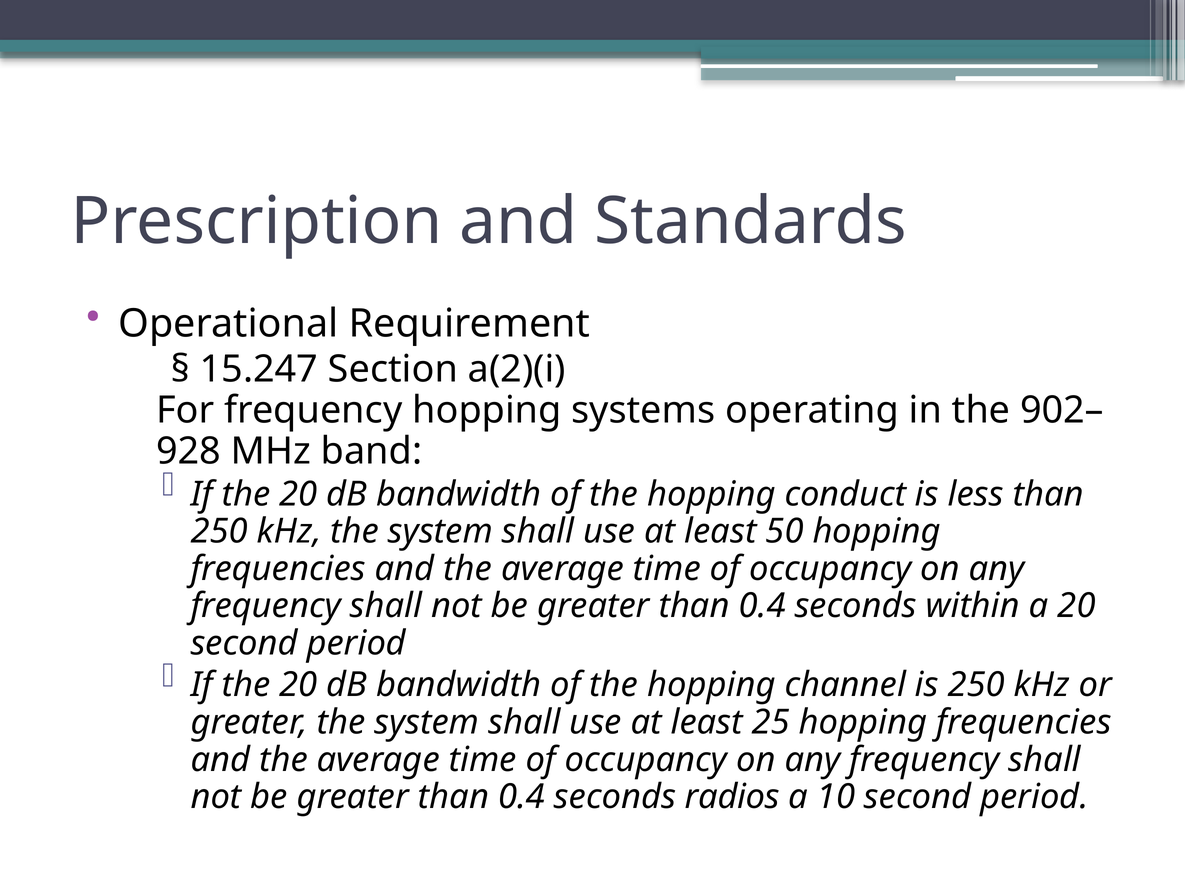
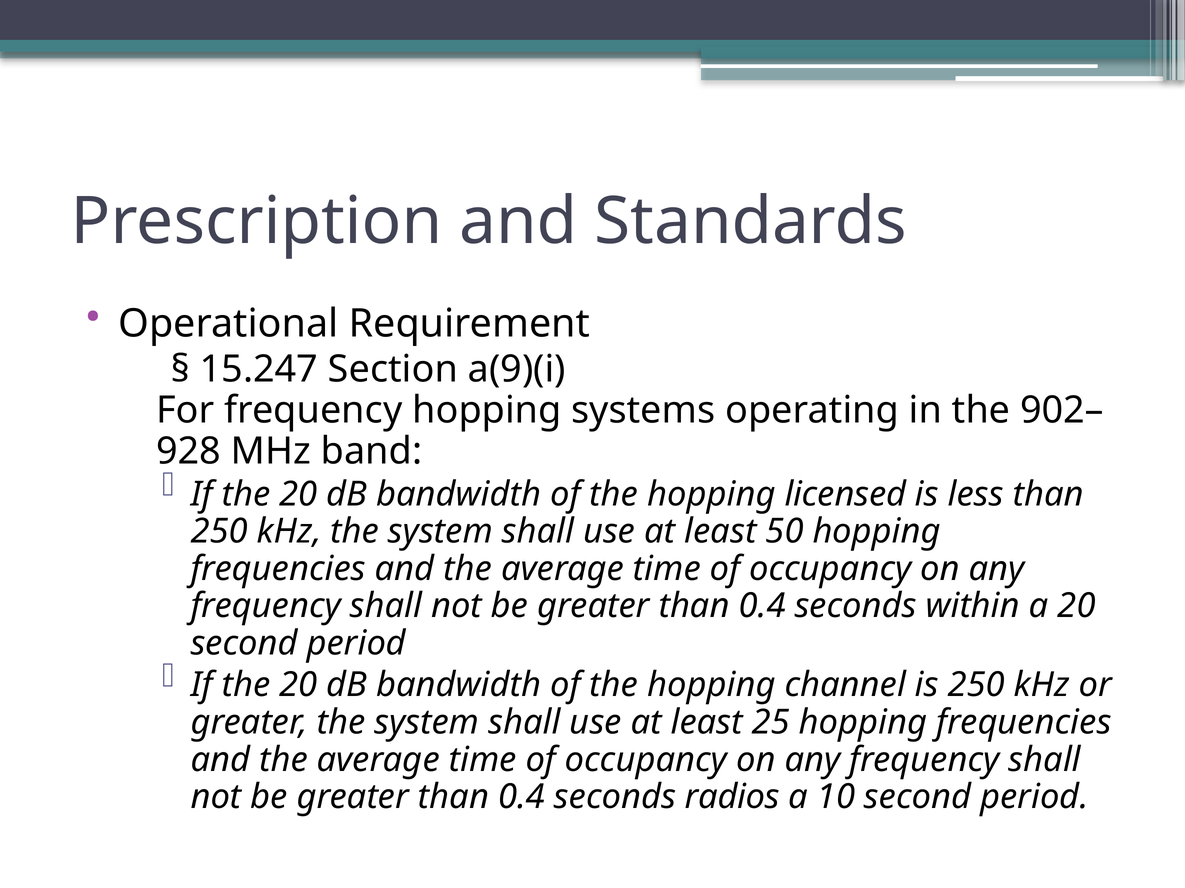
a(2)(i: a(2)(i -> a(9)(i
conduct: conduct -> licensed
